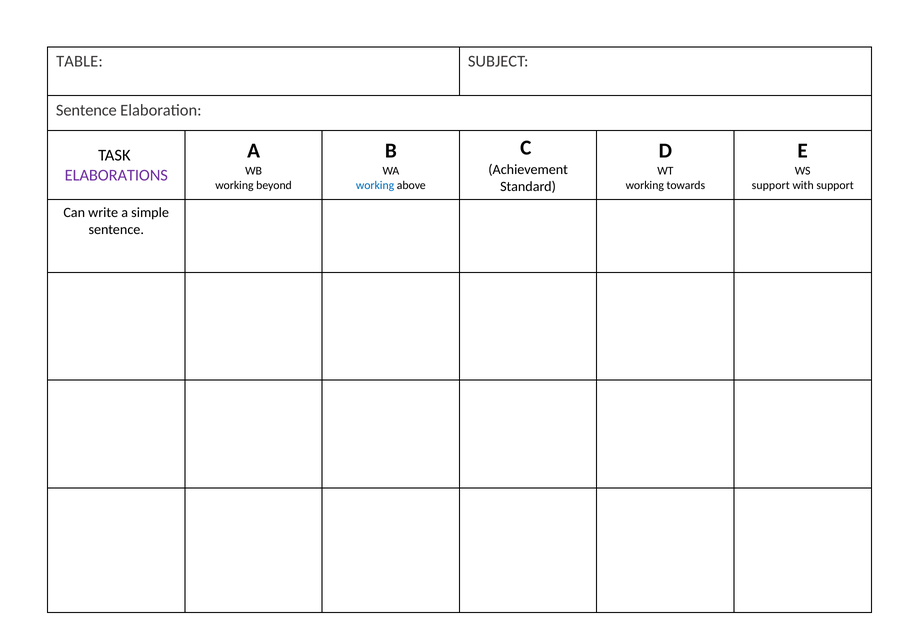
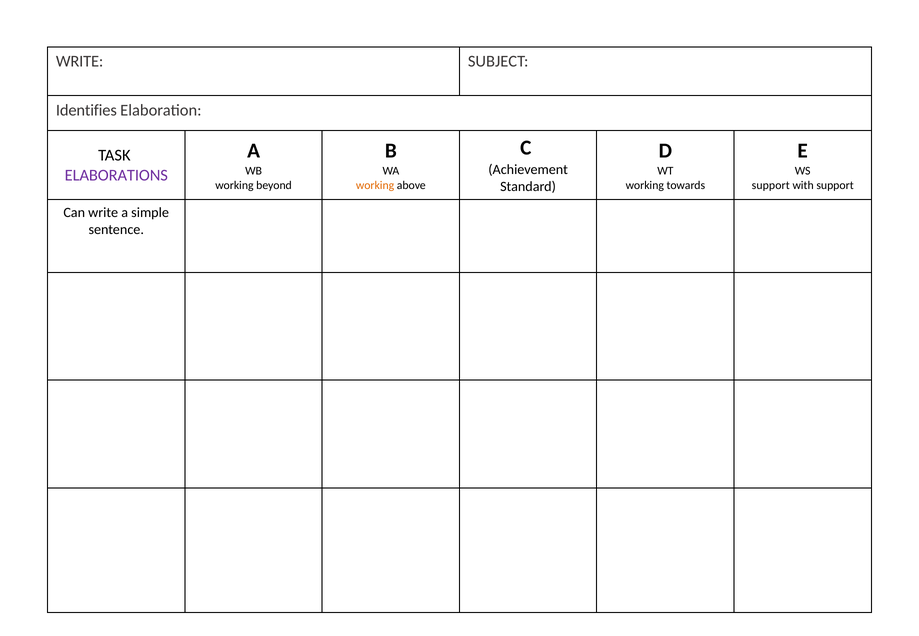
TABLE at (79, 61): TABLE -> WRITE
Sentence at (86, 110): Sentence -> Identifies
working at (375, 185) colour: blue -> orange
